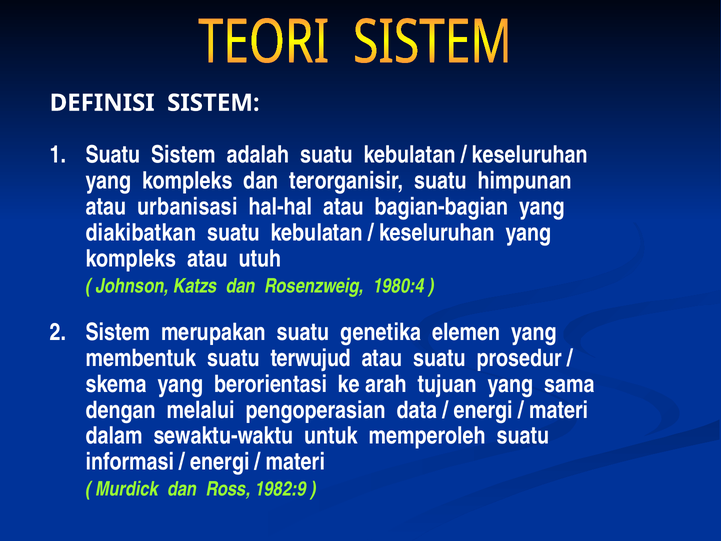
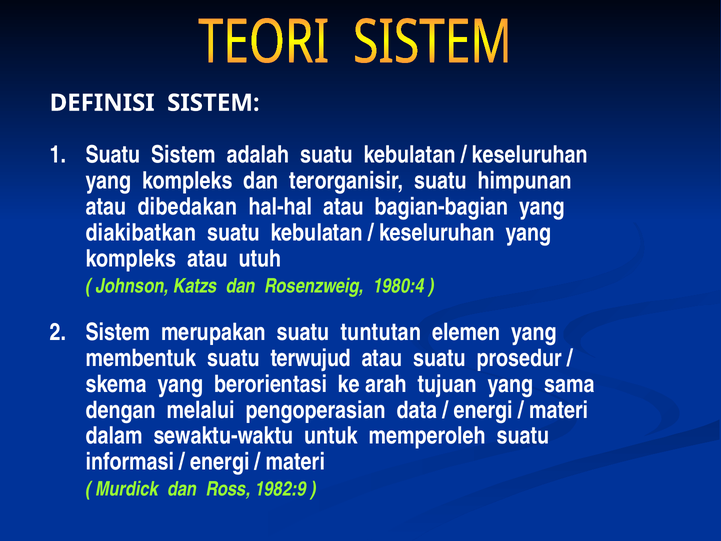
urbanisasi: urbanisasi -> dibedakan
genetika: genetika -> tuntutan
